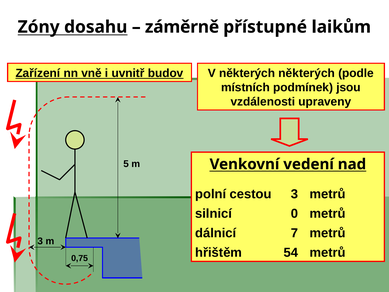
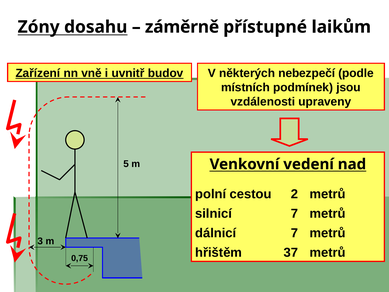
některých některých: některých -> nebezpečí
cestou 3: 3 -> 2
silnicí 0: 0 -> 7
54: 54 -> 37
